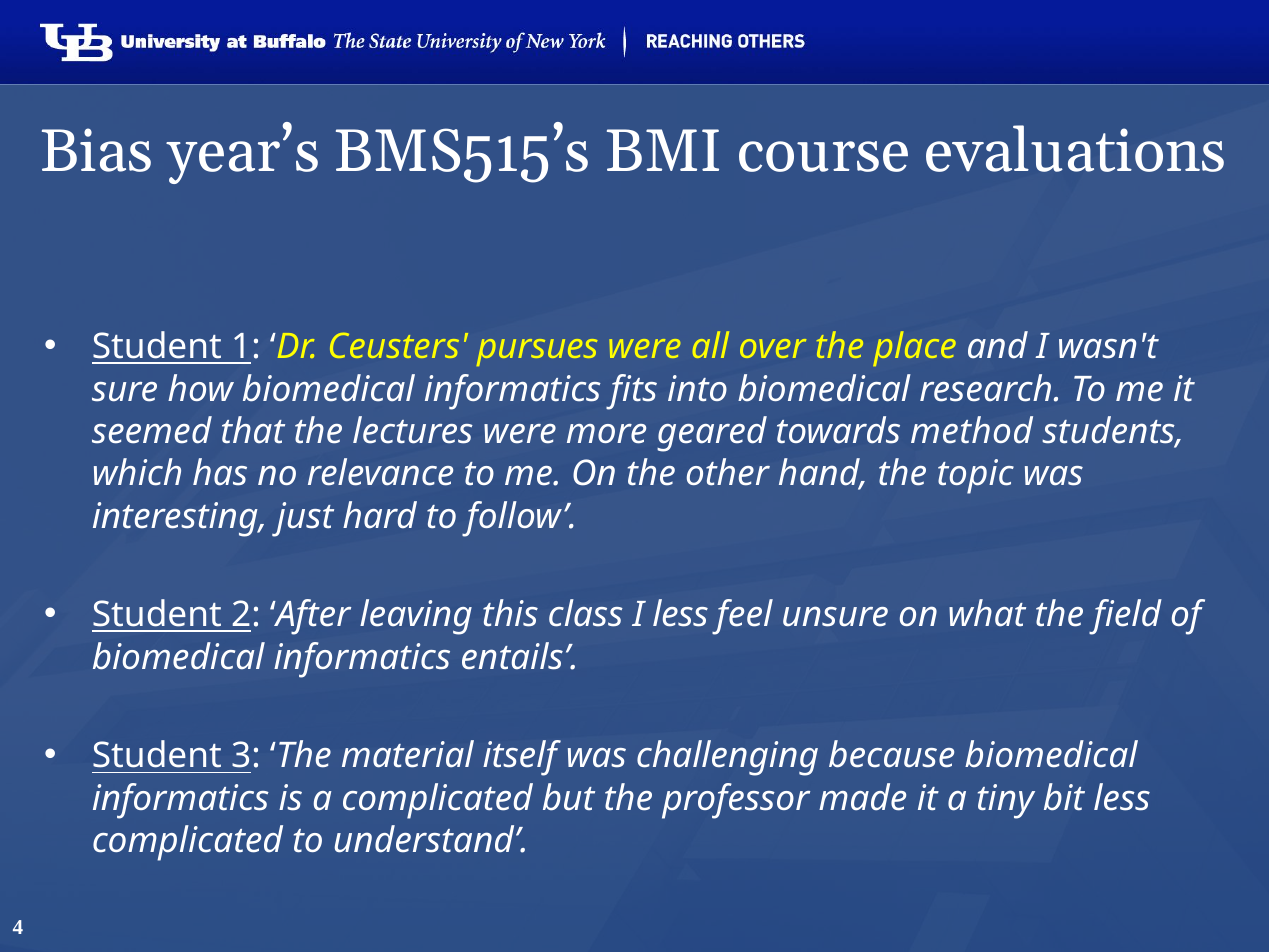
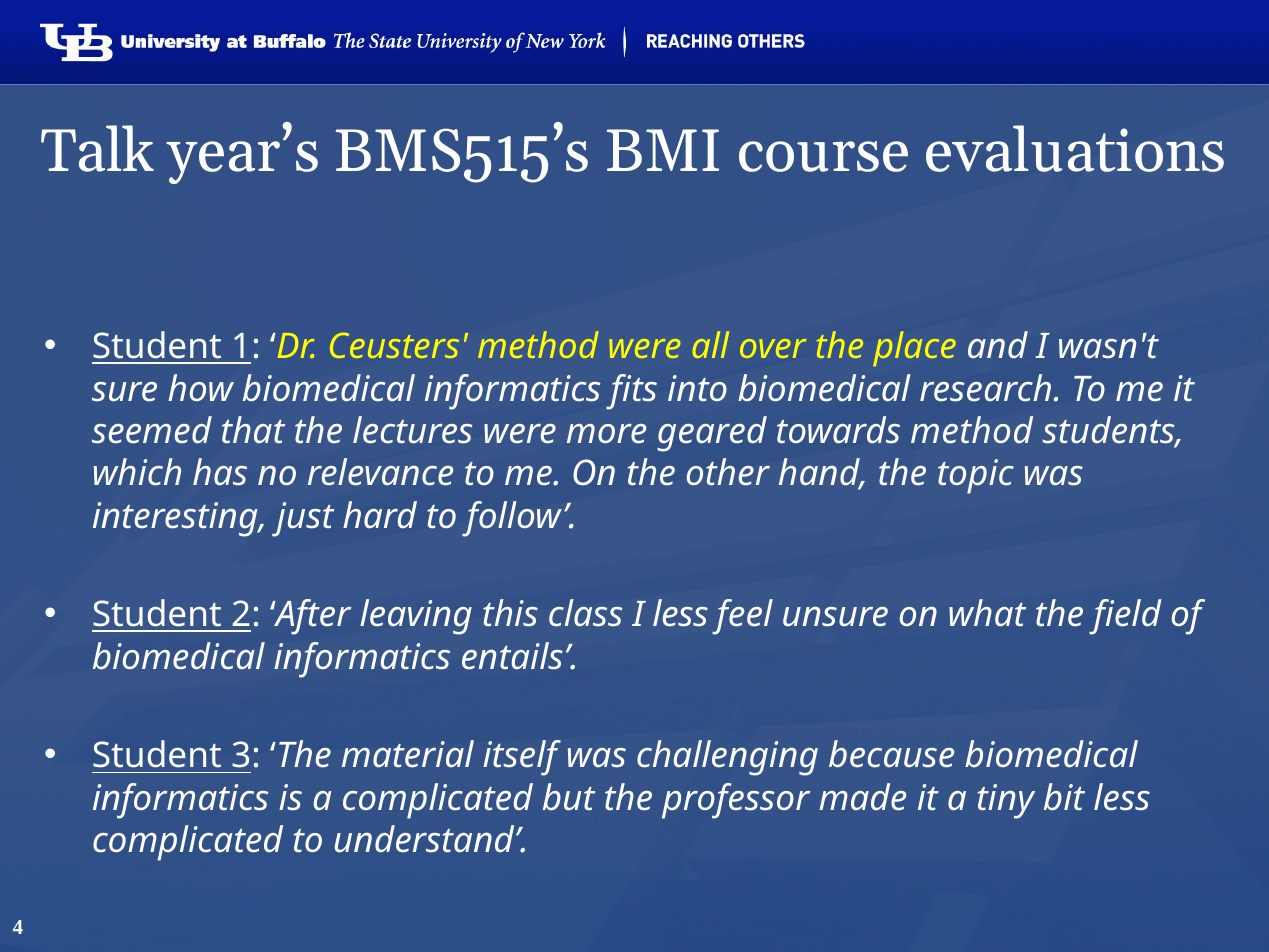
Bias: Bias -> Talk
Ceusters pursues: pursues -> method
